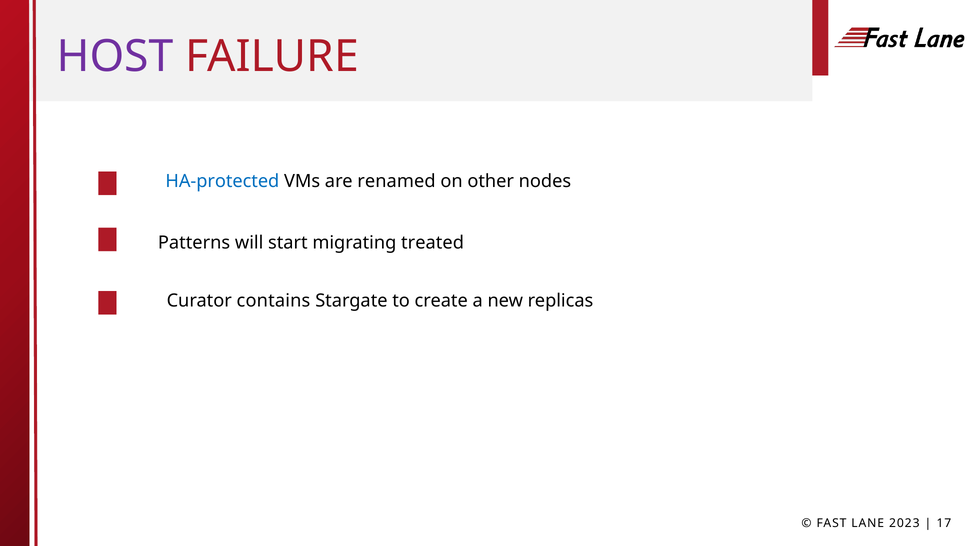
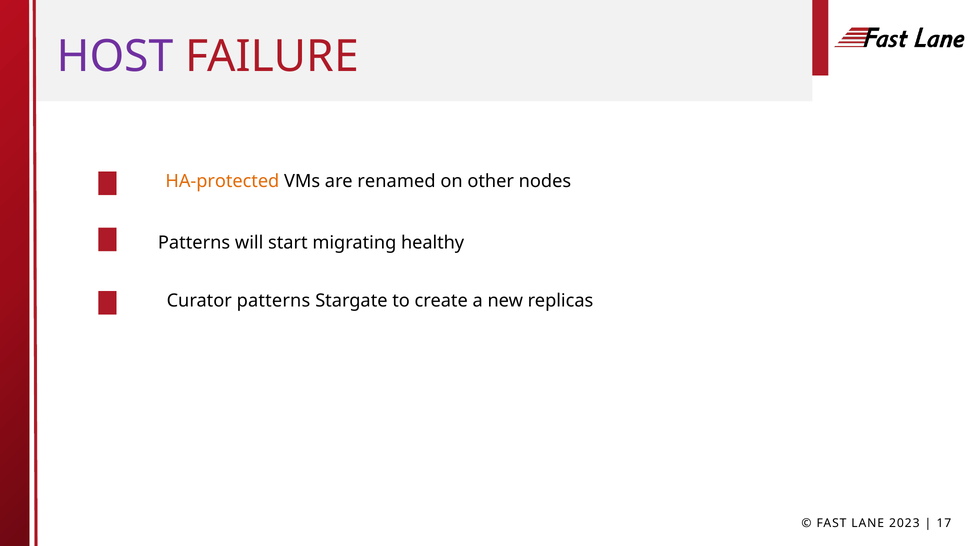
HA-protected colour: blue -> orange
treated: treated -> healthy
Curator contains: contains -> patterns
